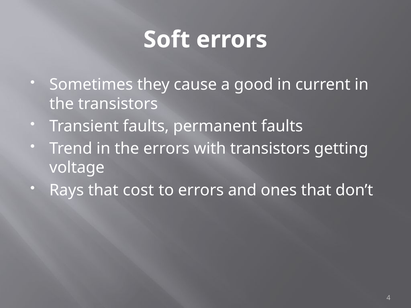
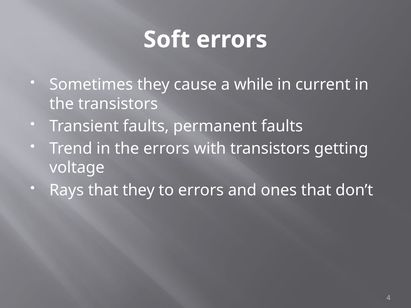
good: good -> while
that cost: cost -> they
